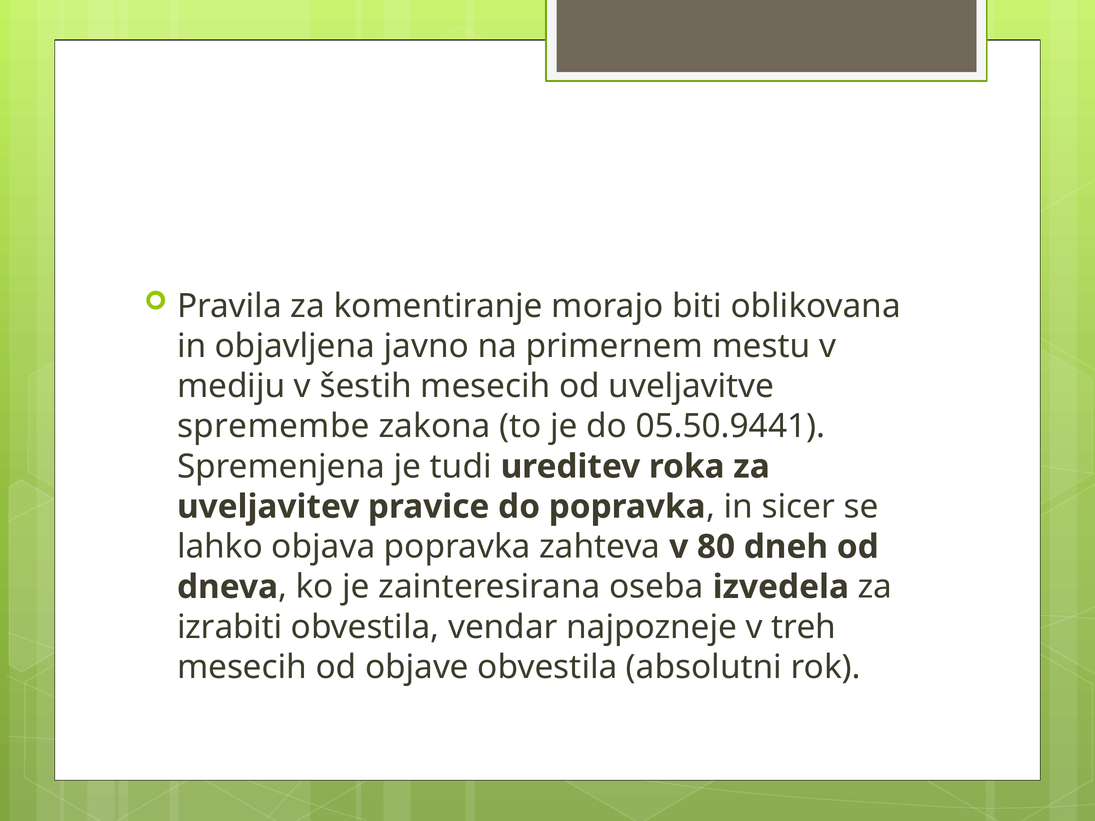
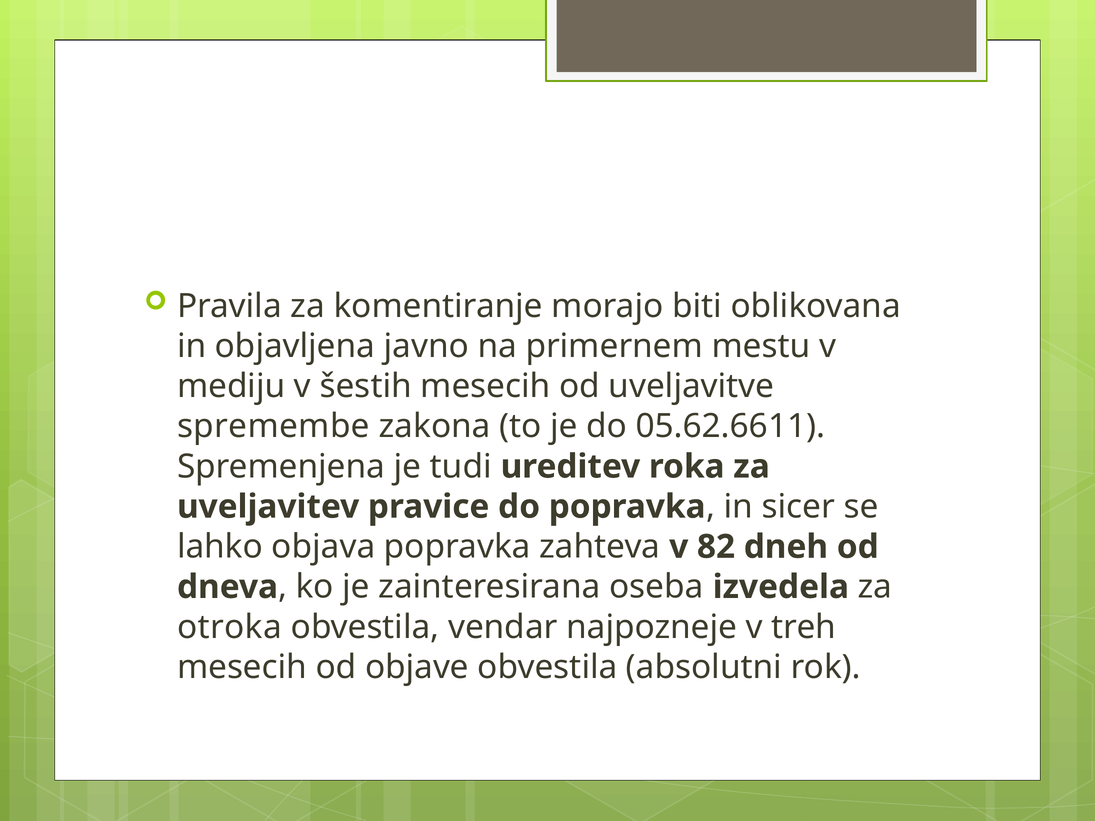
05.50.9441: 05.50.9441 -> 05.62.6611
80: 80 -> 82
izrabiti: izrabiti -> otroka
